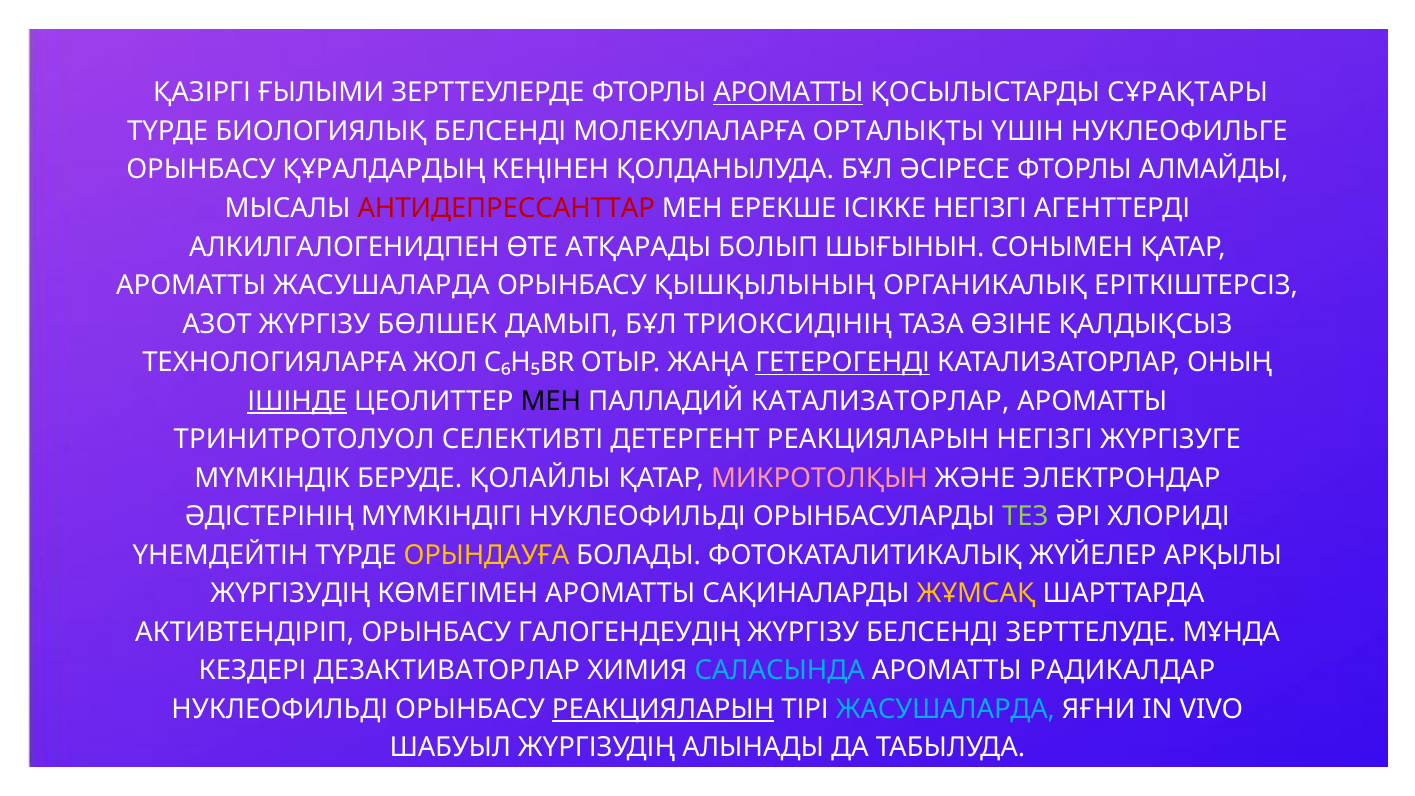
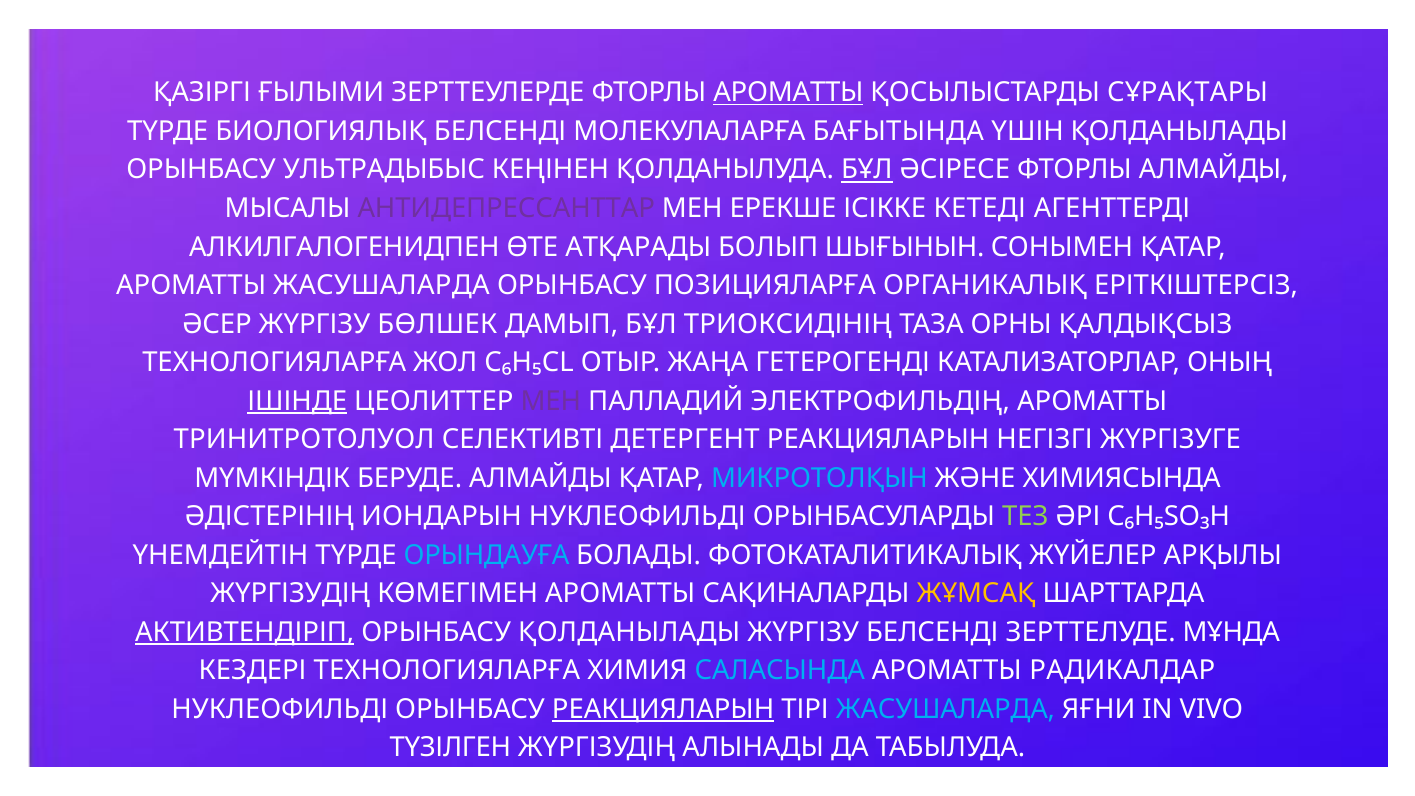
ОРТАЛЫҚТЫ: ОРТАЛЫҚТЫ -> БАҒЫТЫНДА
ҮШІН НУКЛЕОФИЛЬГЕ: НУКЛЕОФИЛЬГЕ -> ҚОЛДАНЫЛАДЫ
ҚҰРАЛДАРДЫҢ: ҚҰРАЛДАРДЫҢ -> УЛЬТРАДЫБЫС
БҰЛ at (867, 170) underline: none -> present
АНТИДЕПРЕССАНТТАР colour: red -> purple
ІСІККЕ НЕГІЗГІ: НЕГІЗГІ -> КЕТЕДІ
ҚЫШҚЫЛЫНЫҢ: ҚЫШҚЫЛЫНЫҢ -> ПОЗИЦИЯЛАРҒА
АЗОТ: АЗОТ -> ӘСЕР
ӨЗІНЕ: ӨЗІНЕ -> ОРНЫ
C₆H₅BR: C₆H₅BR -> C₆H₅CL
ГЕТЕРОГЕНДІ underline: present -> none
МЕН at (551, 401) colour: black -> purple
ПАЛЛАДИЙ КАТАЛИЗАТОРЛАР: КАТАЛИЗАТОРЛАР -> ЭЛЕКТРОФИЛЬДІҢ
БЕРУДЕ ҚОЛАЙЛЫ: ҚОЛАЙЛЫ -> АЛМАЙДЫ
МИКРОТОЛҚЫН colour: pink -> light blue
ЭЛЕКТРОНДАР: ЭЛЕКТРОНДАР -> ХИМИЯСЫНДА
МҮМКІНДІГІ: МҮМКІНДІГІ -> ИОНДАРЫН
ХЛОРИДІ: ХЛОРИДІ -> C₆H₅SO₃H
ОРЫНДАУҒА colour: yellow -> light blue
АКТИВТЕНДІРІП underline: none -> present
ОРЫНБАСУ ГАЛОГЕНДЕУДІҢ: ГАЛОГЕНДЕУДІҢ -> ҚОЛДАНЫЛАДЫ
КЕЗДЕРІ ДЕЗАКТИВАТОРЛАР: ДЕЗАКТИВАТОРЛАР -> ТЕХНОЛОГИЯЛАРҒА
ШАБУЫЛ: ШАБУЫЛ -> ТҮЗІЛГЕН
